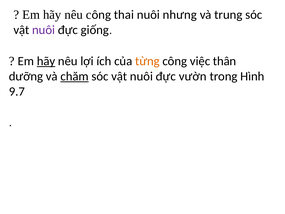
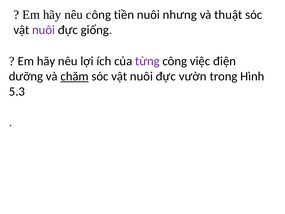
thai: thai -> tiền
trung: trung -> thuật
hãy at (46, 61) underline: present -> none
từng colour: orange -> purple
thân: thân -> điện
9.7: 9.7 -> 5.3
